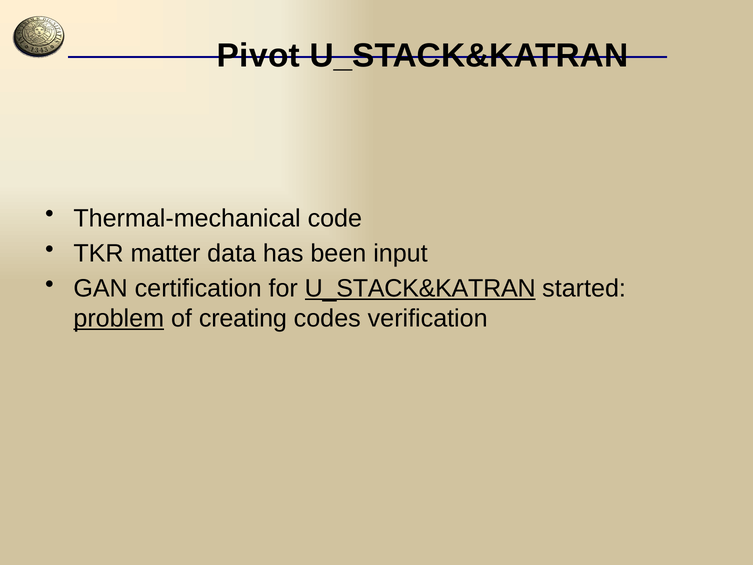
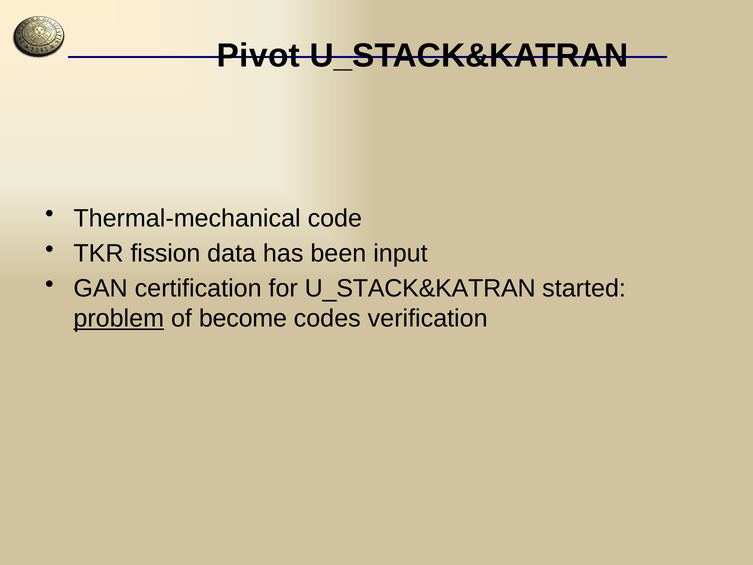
matter: matter -> fission
U_STACK&KATRAN at (420, 288) underline: present -> none
creating: creating -> become
